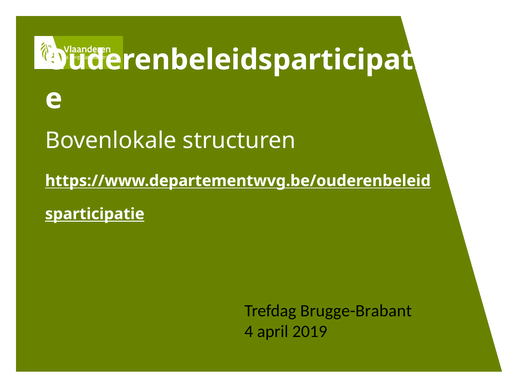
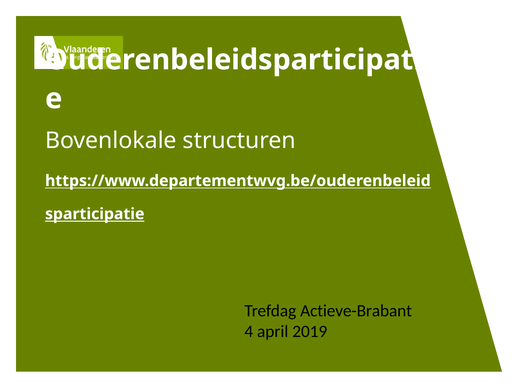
Brugge-Brabant: Brugge-Brabant -> Actieve-Brabant
